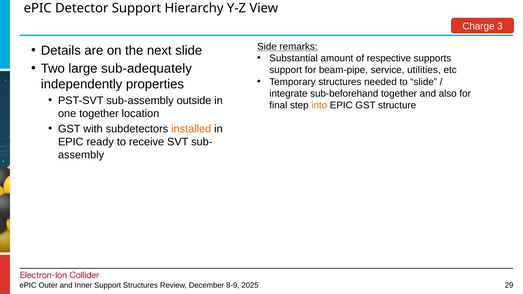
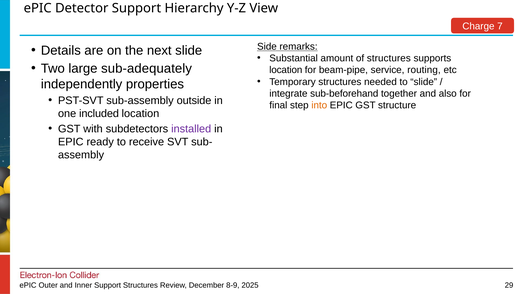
3: 3 -> 7
of respective: respective -> structures
support at (286, 70): support -> location
utilities: utilities -> routing
one together: together -> included
installed colour: orange -> purple
